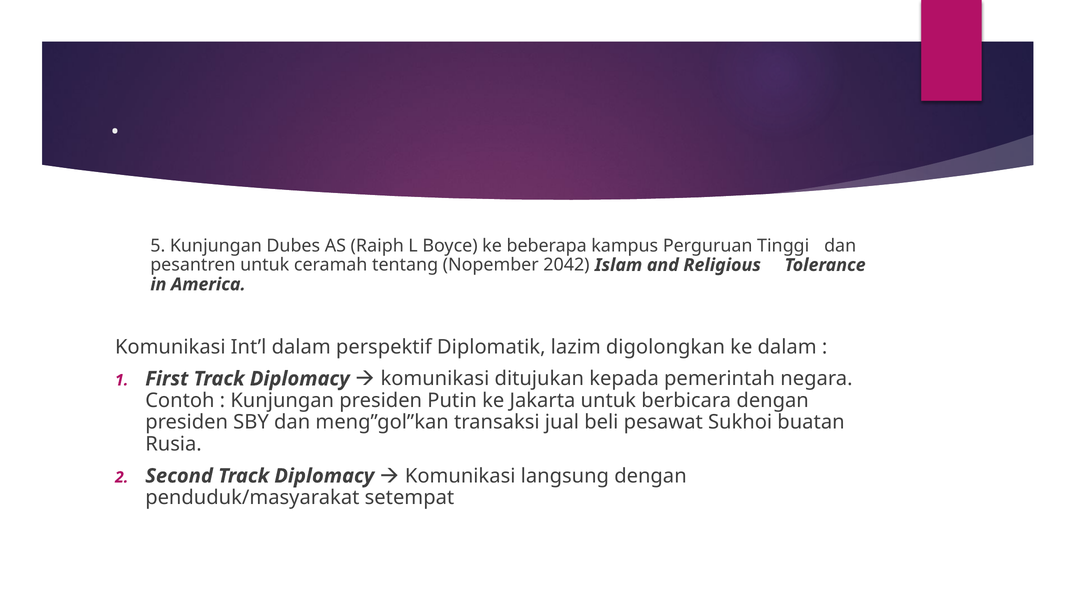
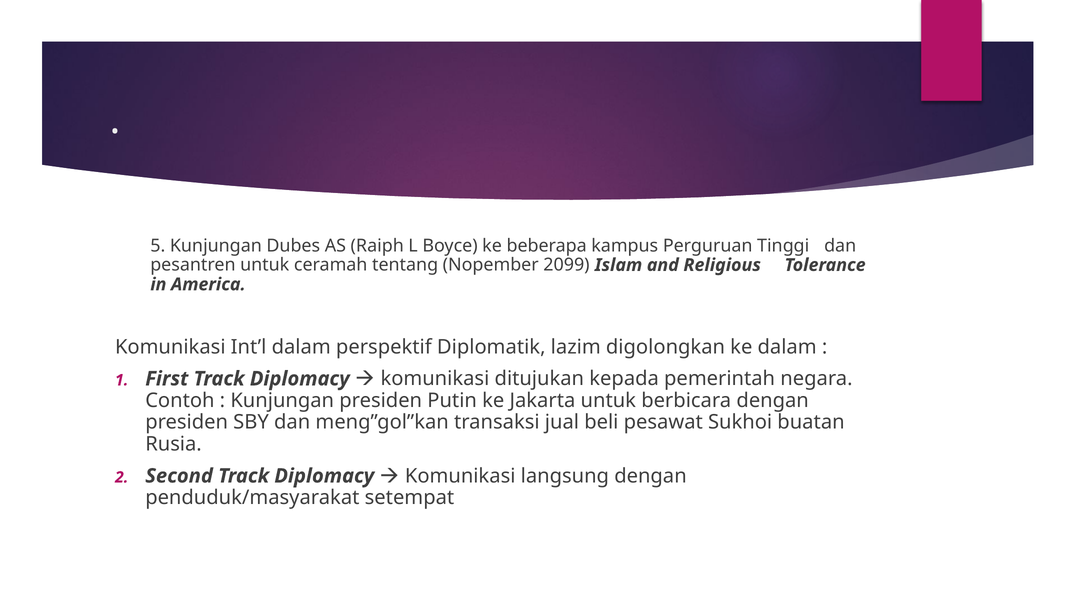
2042: 2042 -> 2099
